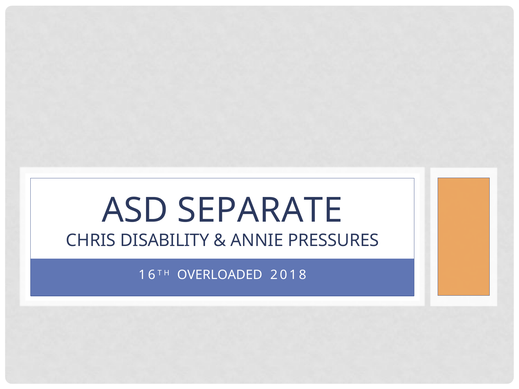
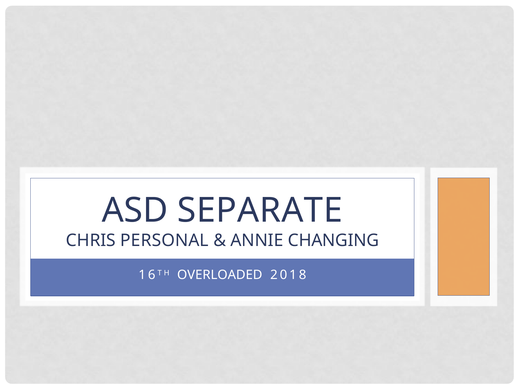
DISABILITY: DISABILITY -> PERSONAL
PRESSURES: PRESSURES -> CHANGING
